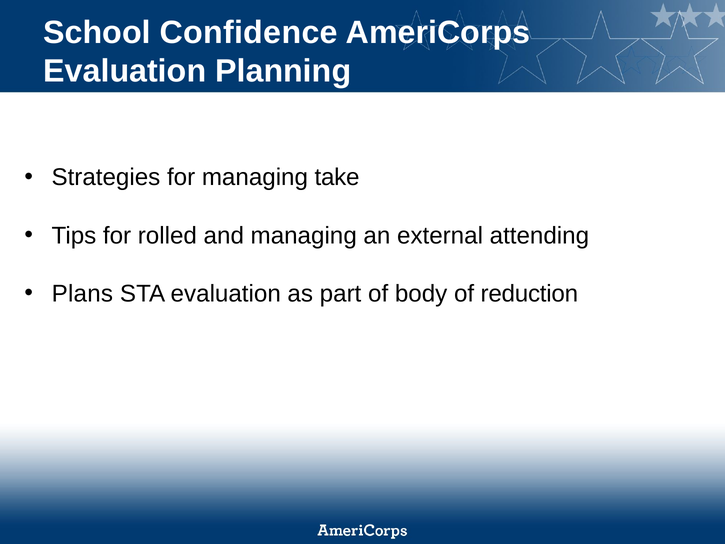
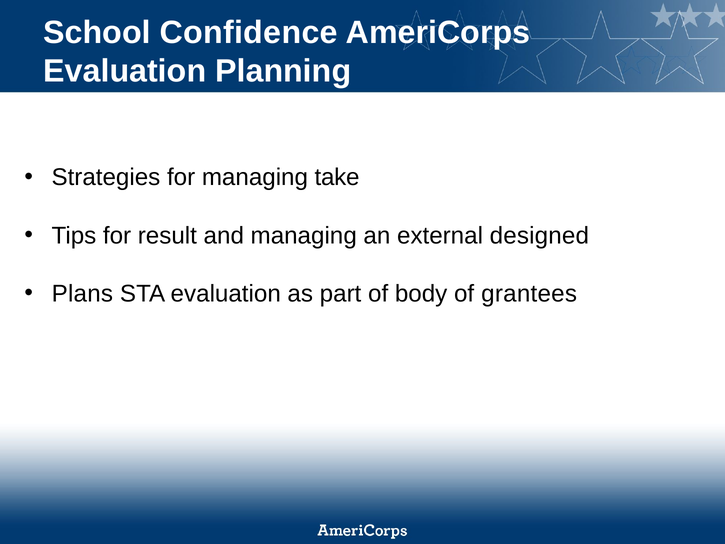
rolled: rolled -> result
attending: attending -> designed
reduction: reduction -> grantees
